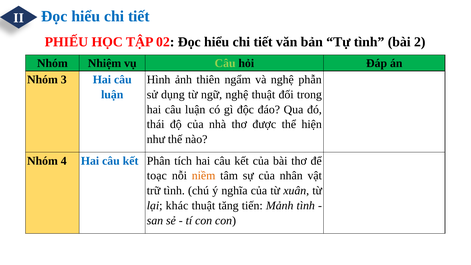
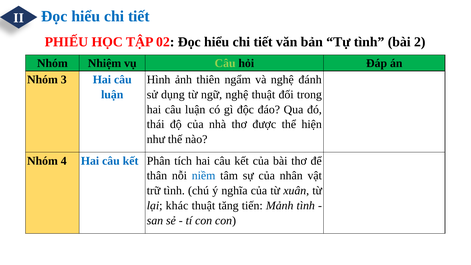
phẫn: phẫn -> đánh
toạc: toạc -> thân
niềm colour: orange -> blue
